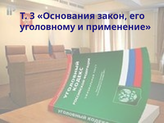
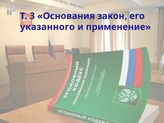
уголовному: уголовному -> указанного
